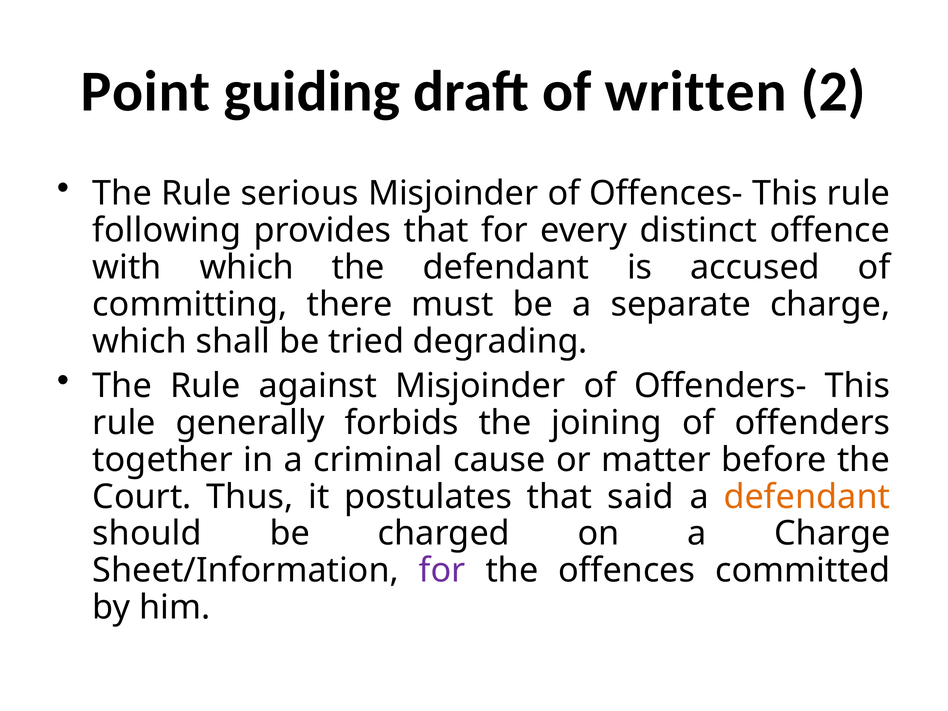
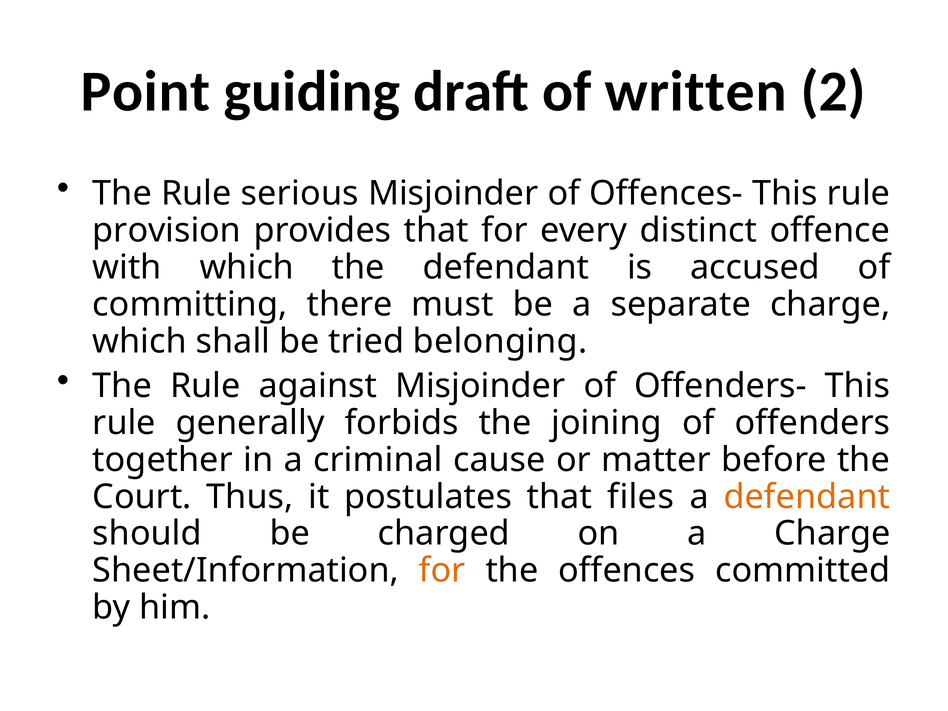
following: following -> provision
degrading: degrading -> belonging
said: said -> files
for at (442, 571) colour: purple -> orange
